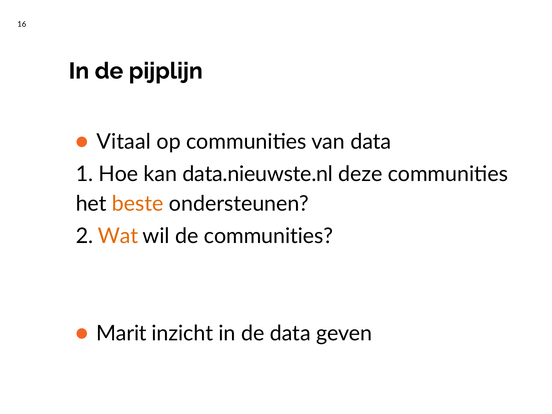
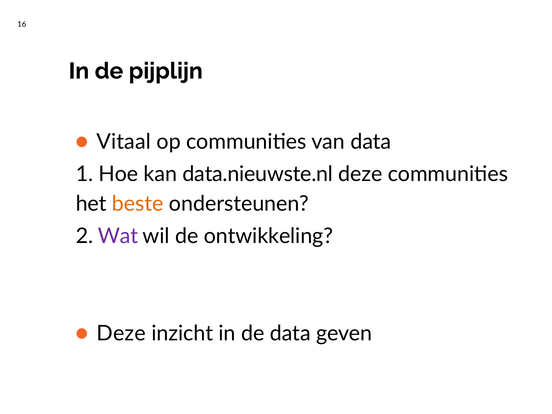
Wat colour: orange -> purple
de communities: communities -> ontwikkeling
Marit at (121, 333): Marit -> Deze
